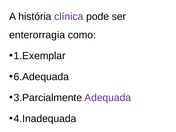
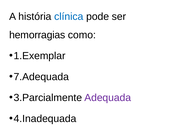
clínica colour: purple -> blue
enterorragia: enterorragia -> hemorragias
6.Adequada: 6.Adequada -> 7.Adequada
